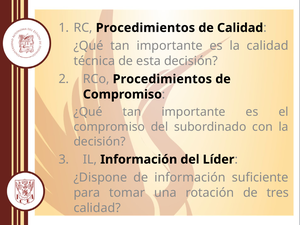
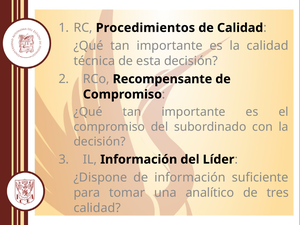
RCo Procedimientos: Procedimientos -> Recompensante
rotación: rotación -> analítico
